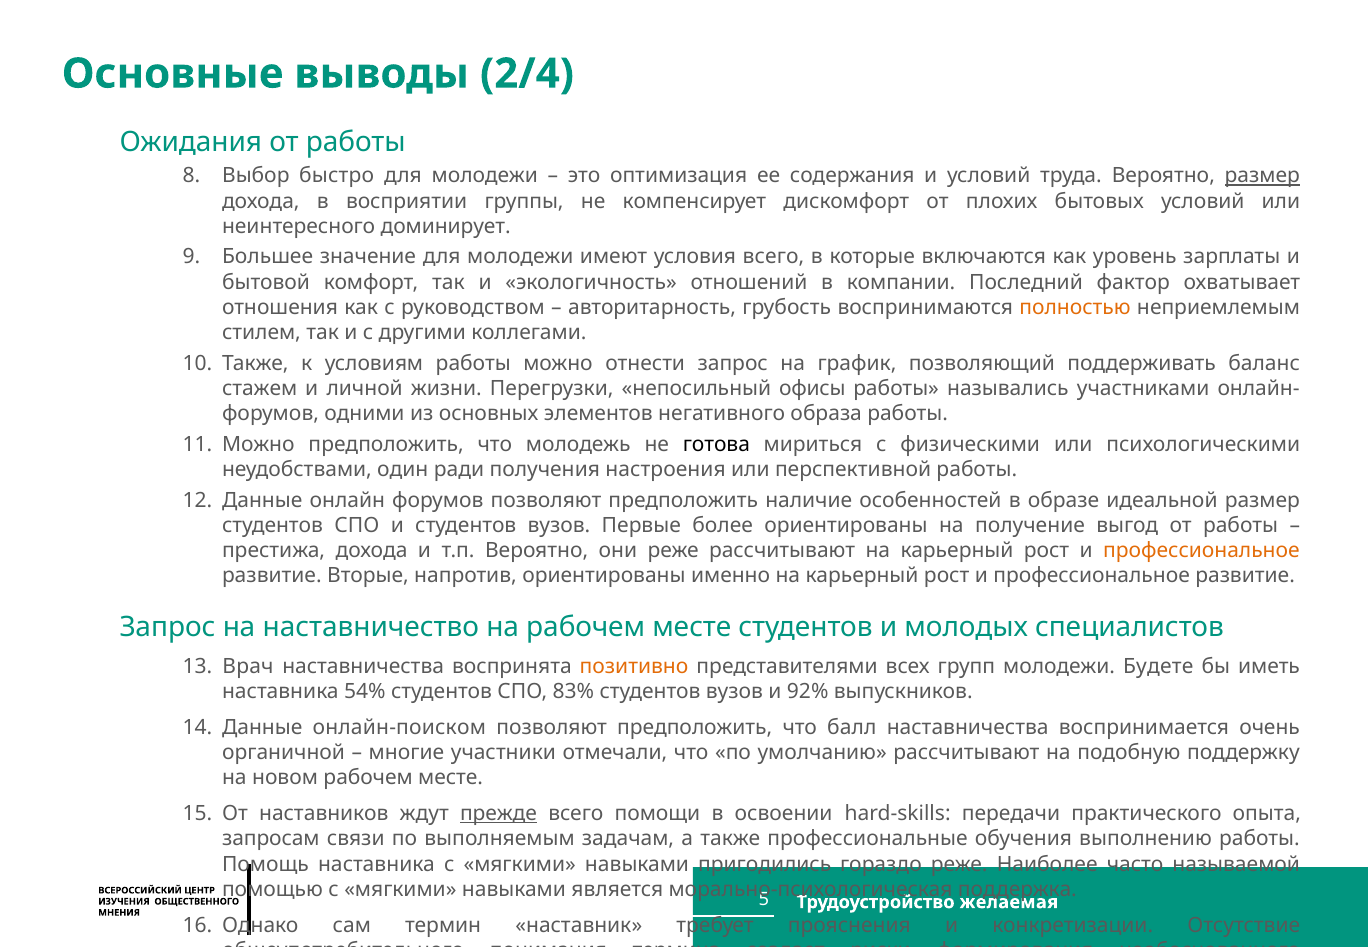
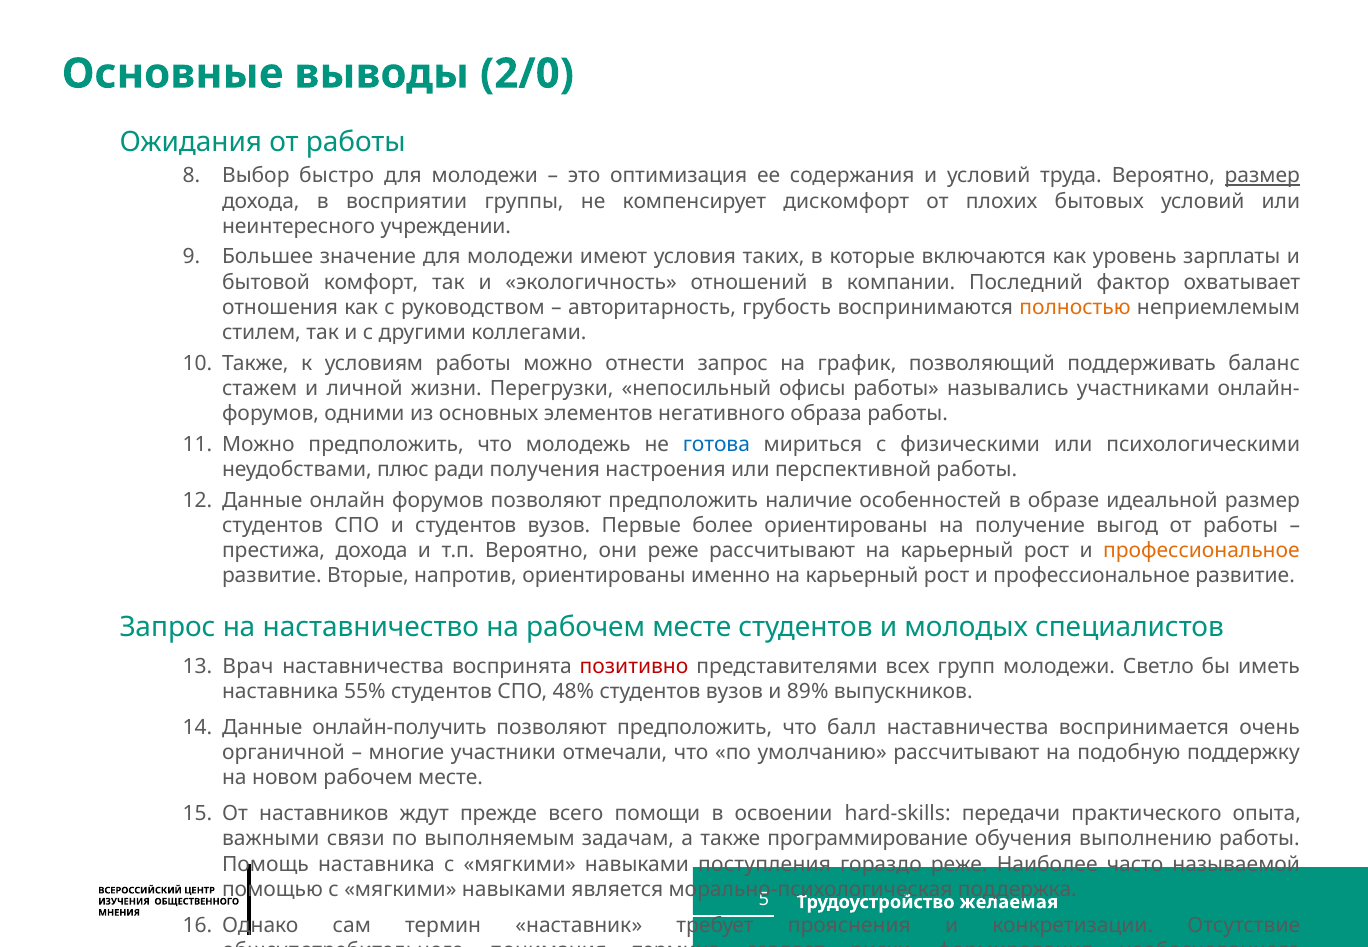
2/4: 2/4 -> 2/0
доминирует: доминирует -> учреждении
условия всего: всего -> таких
готова colour: black -> blue
один: один -> плюс
позитивно colour: orange -> red
Будете: Будете -> Светло
54%: 54% -> 55%
83%: 83% -> 48%
92%: 92% -> 89%
онлайн-поиском: онлайн-поиском -> онлайн-получить
прежде underline: present -> none
запросам: запросам -> важными
профессиональные: профессиональные -> программирование
пригодились: пригодились -> поступления
